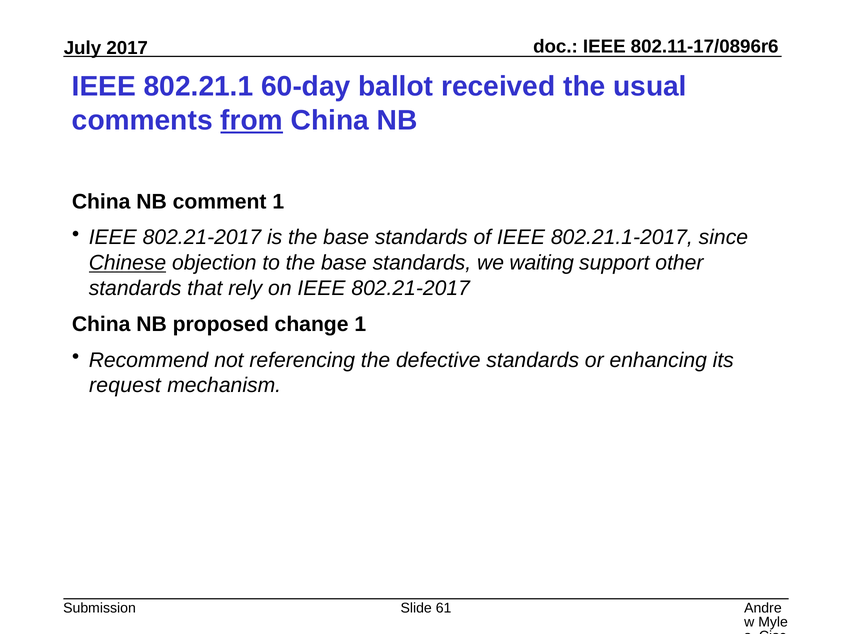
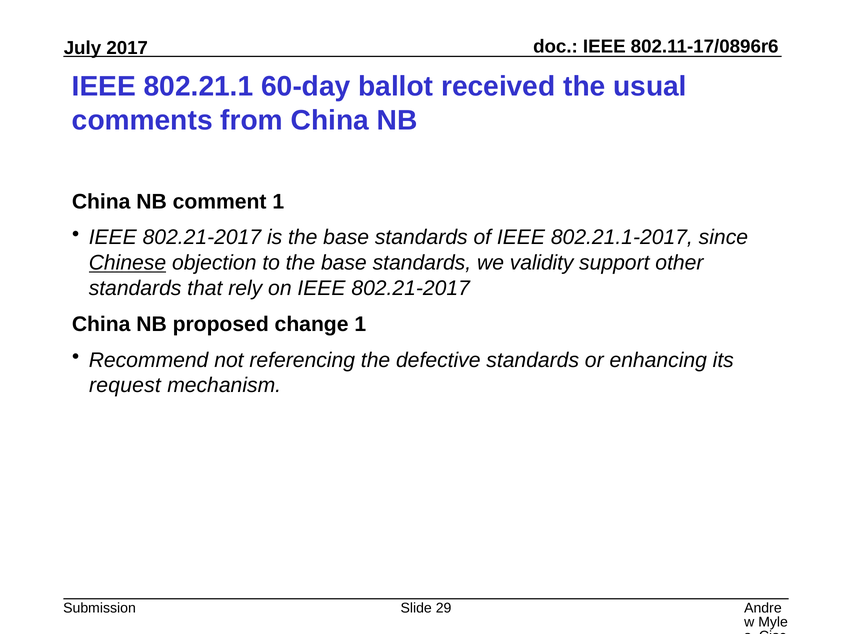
from underline: present -> none
waiting: waiting -> validity
61: 61 -> 29
